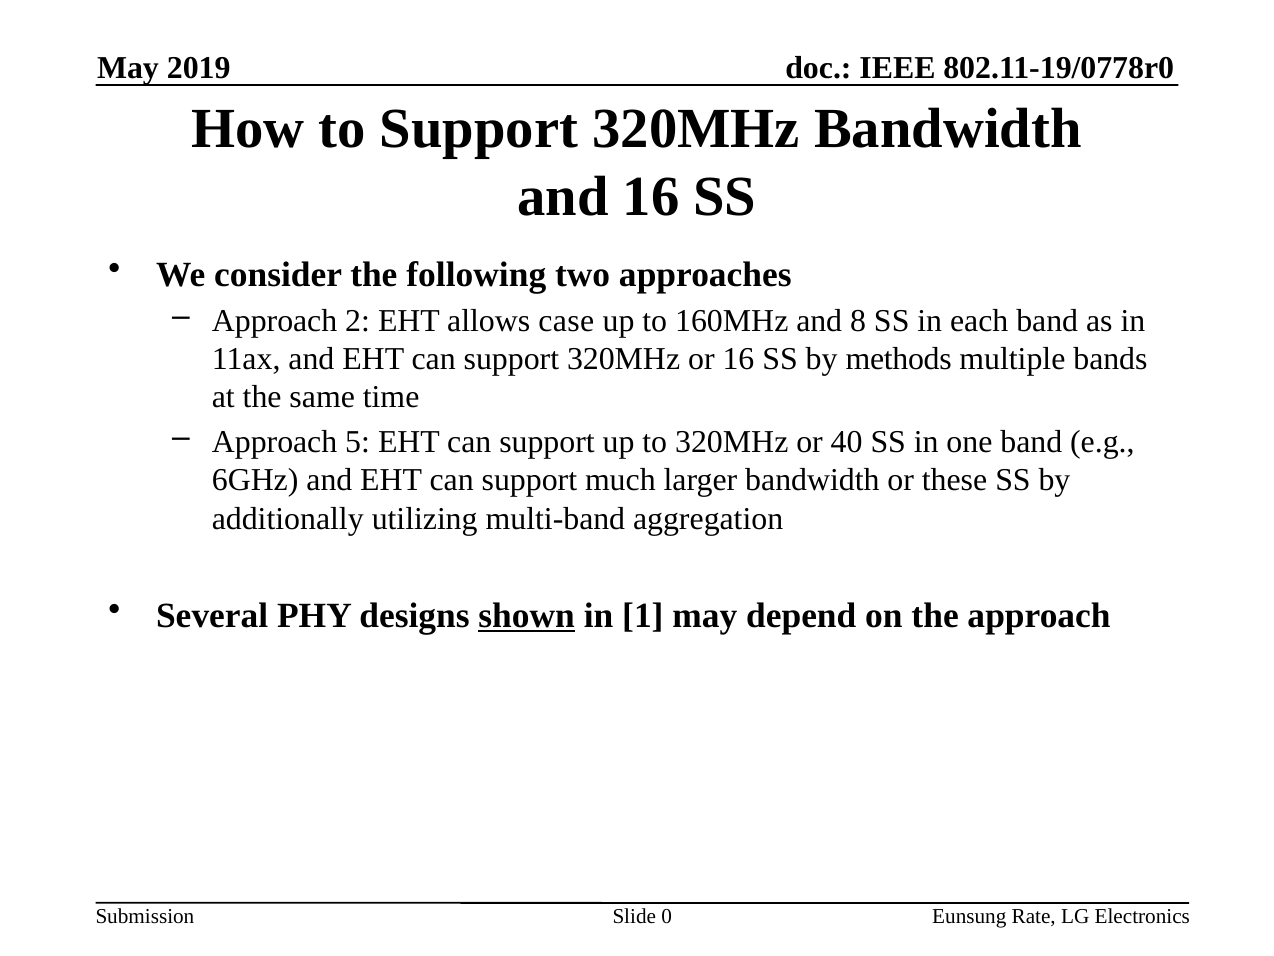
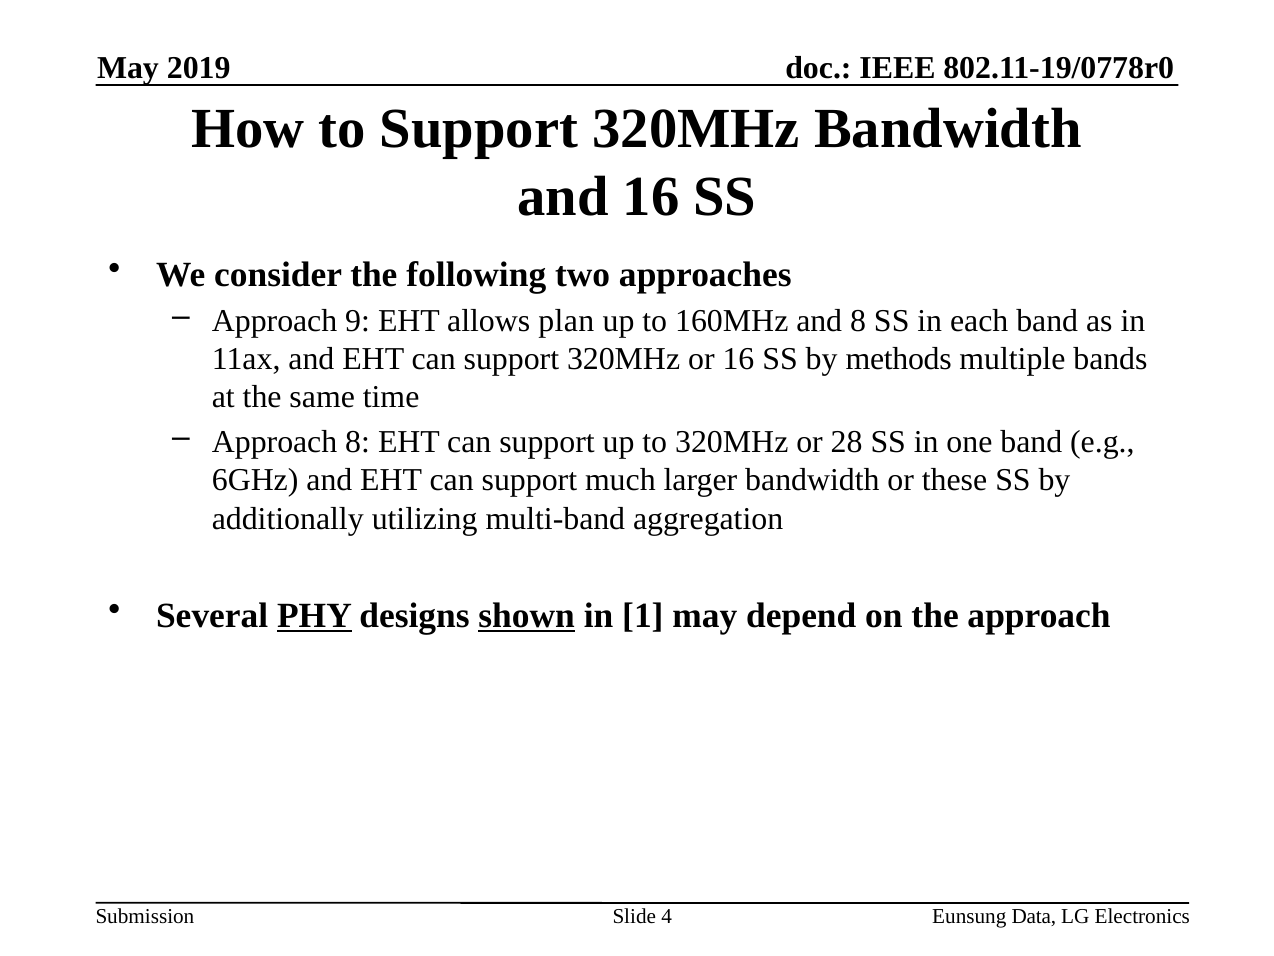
2: 2 -> 9
case: case -> plan
Approach 5: 5 -> 8
40: 40 -> 28
PHY underline: none -> present
0: 0 -> 4
Rate: Rate -> Data
